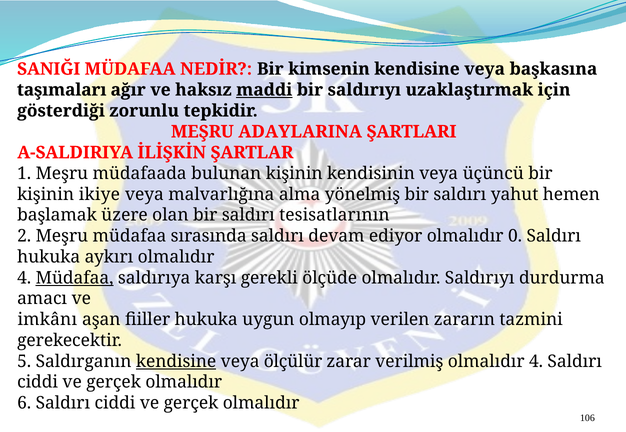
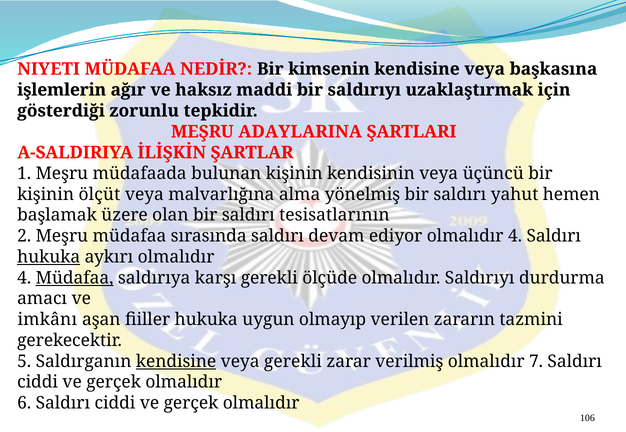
SANIĞI: SANIĞI -> NIYETI
taşımaları: taşımaları -> işlemlerin
maddi underline: present -> none
ikiye: ikiye -> ölçüt
ediyor olmalıdır 0: 0 -> 4
hukuka at (49, 257) underline: none -> present
veya ölçülür: ölçülür -> gerekli
verilmiş olmalıdır 4: 4 -> 7
